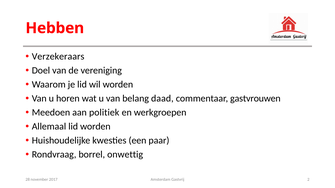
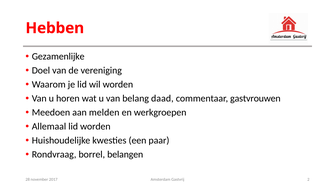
Verzekeraars: Verzekeraars -> Gezamenlijke
politiek: politiek -> melden
onwettig: onwettig -> belangen
